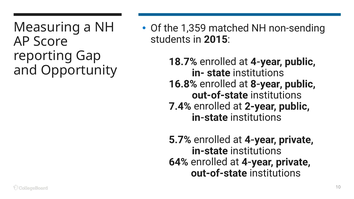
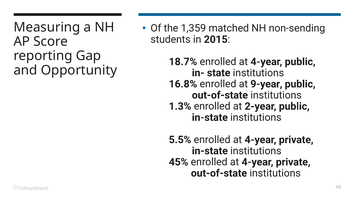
8-year: 8-year -> 9-year
7.4%: 7.4% -> 1.3%
5.7%: 5.7% -> 5.5%
64%: 64% -> 45%
